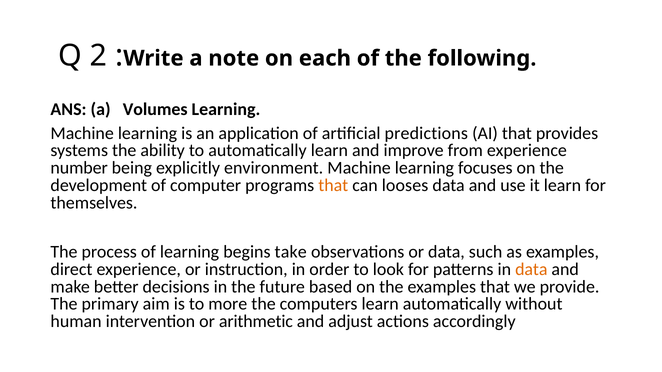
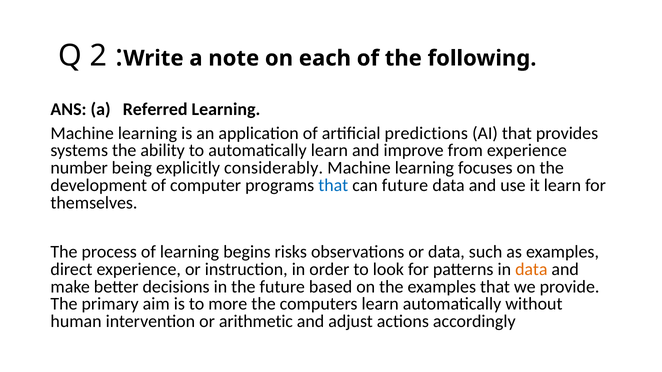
Volumes: Volumes -> Referred
environment: environment -> considerably
that at (333, 185) colour: orange -> blue
can looses: looses -> future
take: take -> risks
